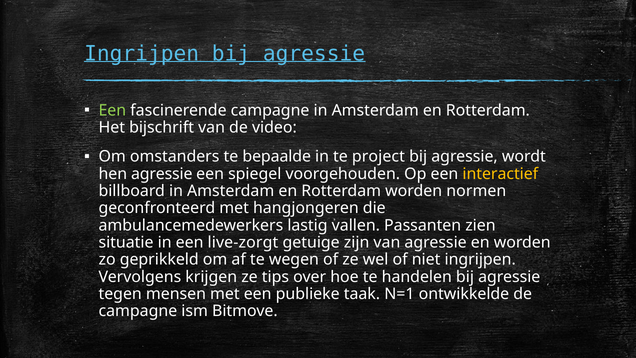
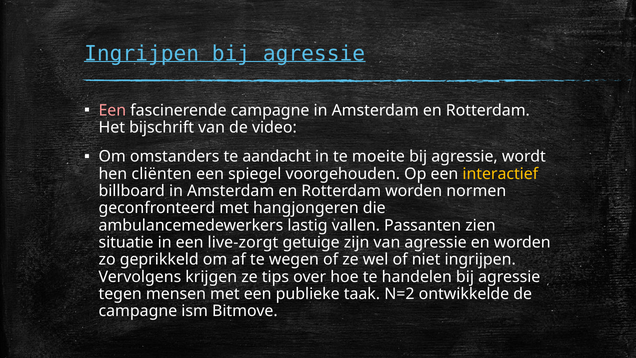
Een at (112, 110) colour: light green -> pink
bepaalde: bepaalde -> aandacht
project: project -> moeite
hen agressie: agressie -> cliënten
N=1: N=1 -> N=2
